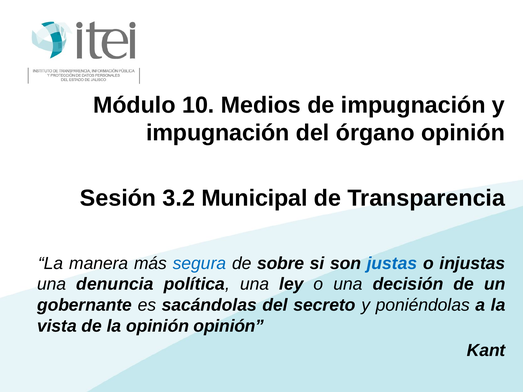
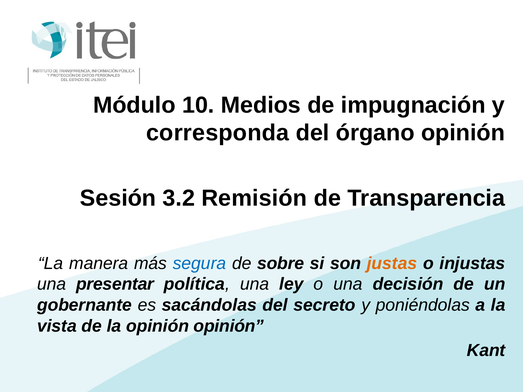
impugnación at (218, 133): impugnación -> corresponda
Municipal: Municipal -> Remisión
justas colour: blue -> orange
denuncia: denuncia -> presentar
